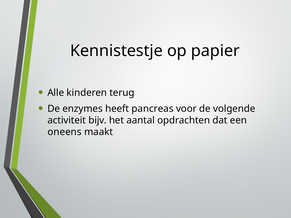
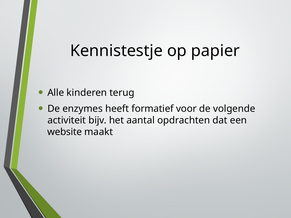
pancreas: pancreas -> formatief
oneens: oneens -> website
